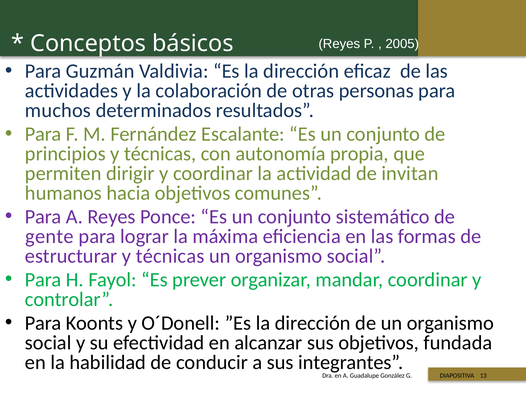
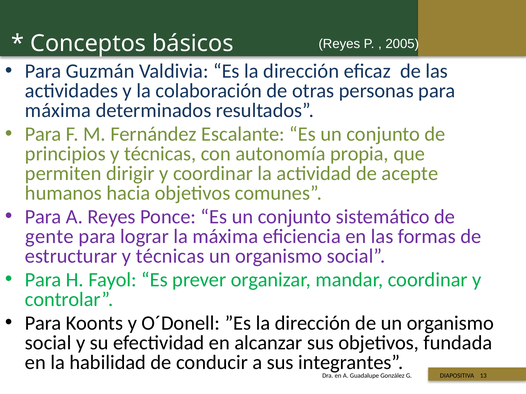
muchos at (58, 111): muchos -> máxima
invitan: invitan -> acepte
